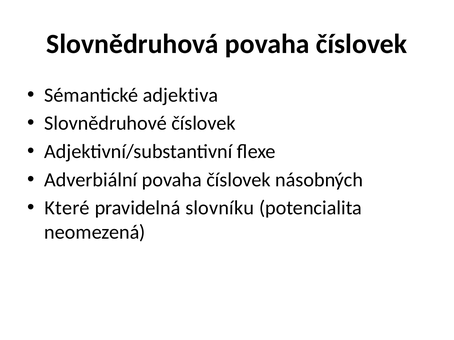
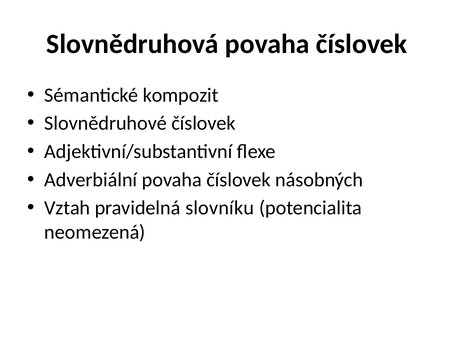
adjektiva: adjektiva -> kompozit
Které: Které -> Vztah
